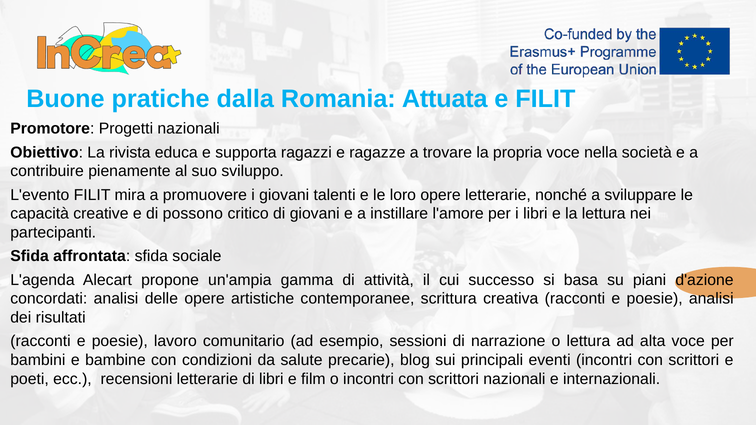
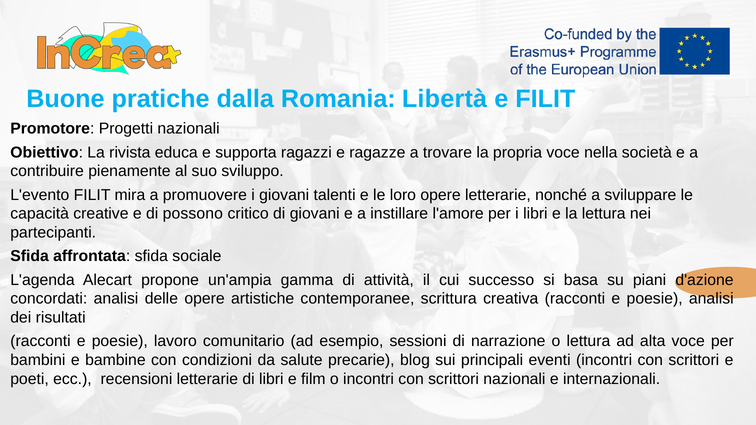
Attuata: Attuata -> Libertà
